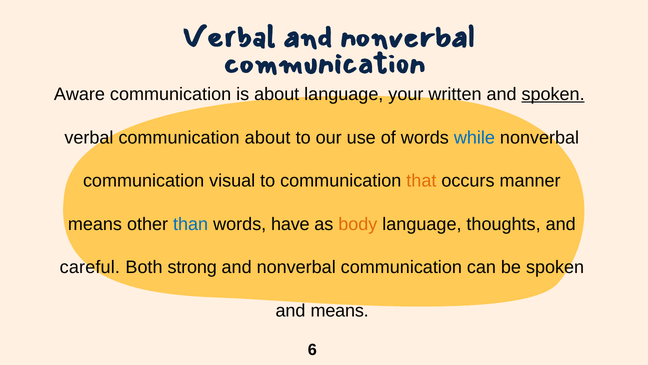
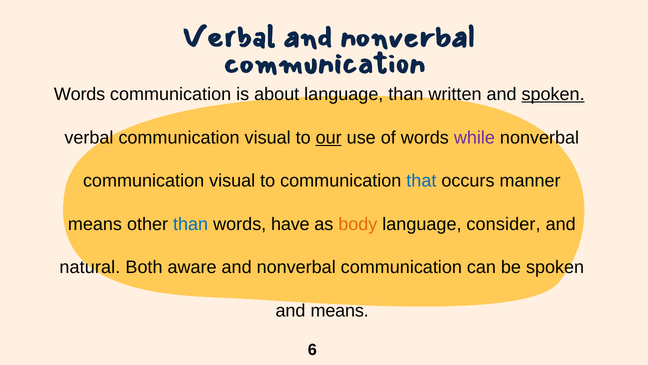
Aware at (79, 94): Aware -> Words
language your: your -> than
verbal communication about: about -> visual
our underline: none -> present
while colour: blue -> purple
that colour: orange -> blue
thoughts: thoughts -> consider
careful: careful -> natural
strong: strong -> aware
